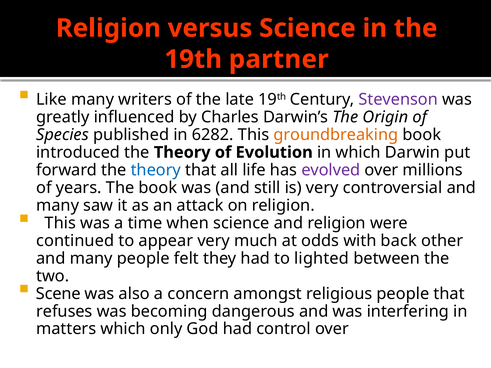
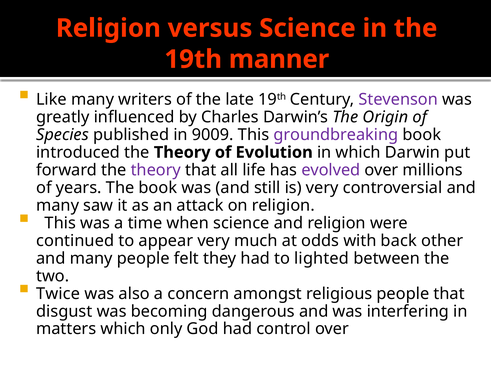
partner: partner -> manner
6282: 6282 -> 9009
groundbreaking colour: orange -> purple
theory at (156, 170) colour: blue -> purple
Scene: Scene -> Twice
refuses: refuses -> disgust
